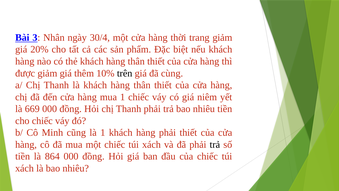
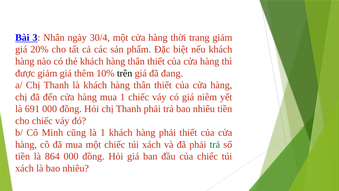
cùng: cùng -> đang
669: 669 -> 691
trả at (215, 144) colour: black -> green
